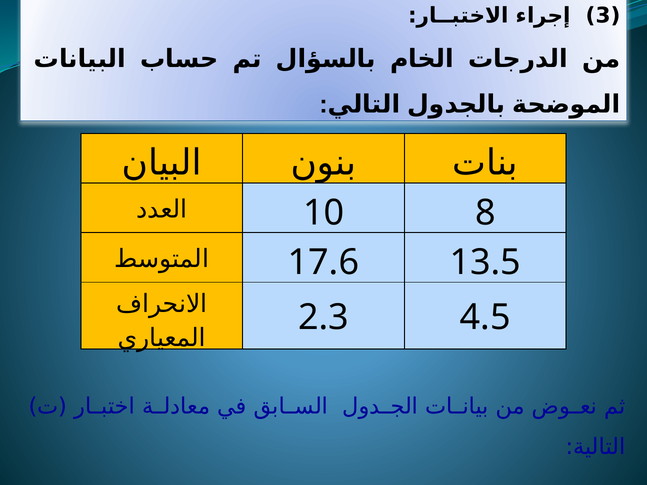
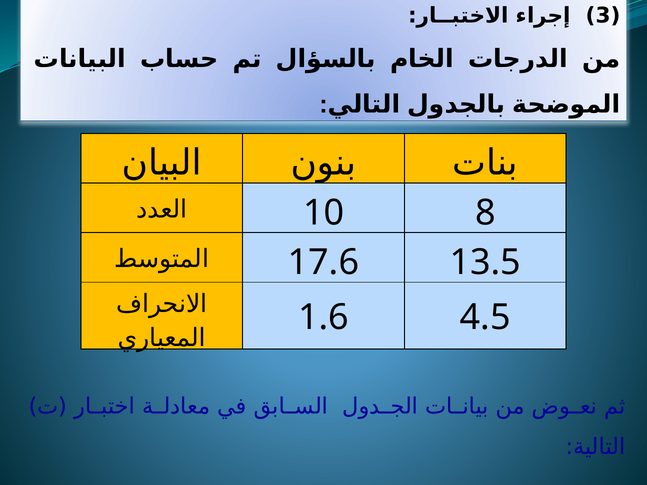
2.3: 2.3 -> 1.6
